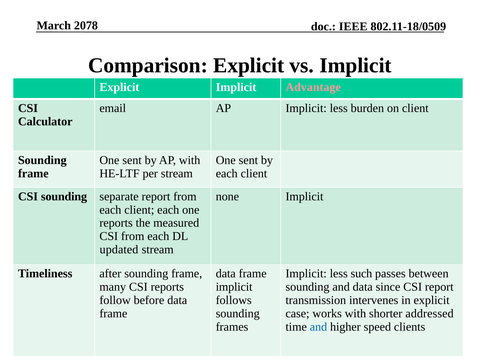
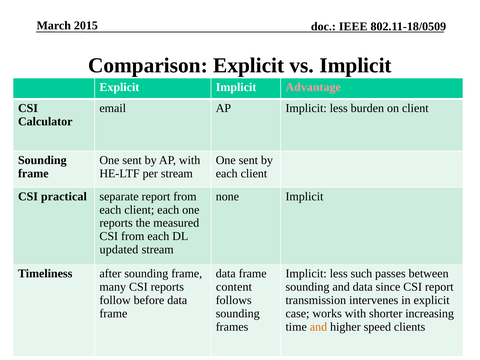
2078: 2078 -> 2015
CSI sounding: sounding -> practical
implicit at (234, 287): implicit -> content
addressed: addressed -> increasing
and at (318, 327) colour: blue -> orange
